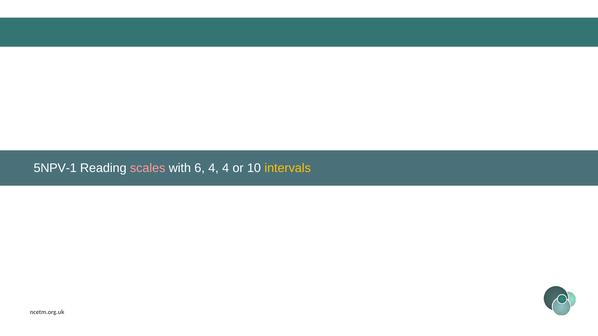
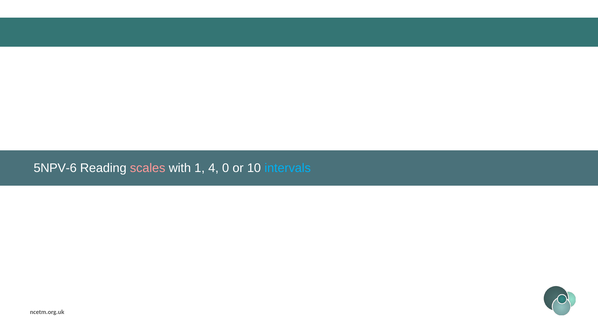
5NPV-1: 5NPV-1 -> 5NPV-6
6: 6 -> 1
4 4: 4 -> 0
intervals colour: yellow -> light blue
